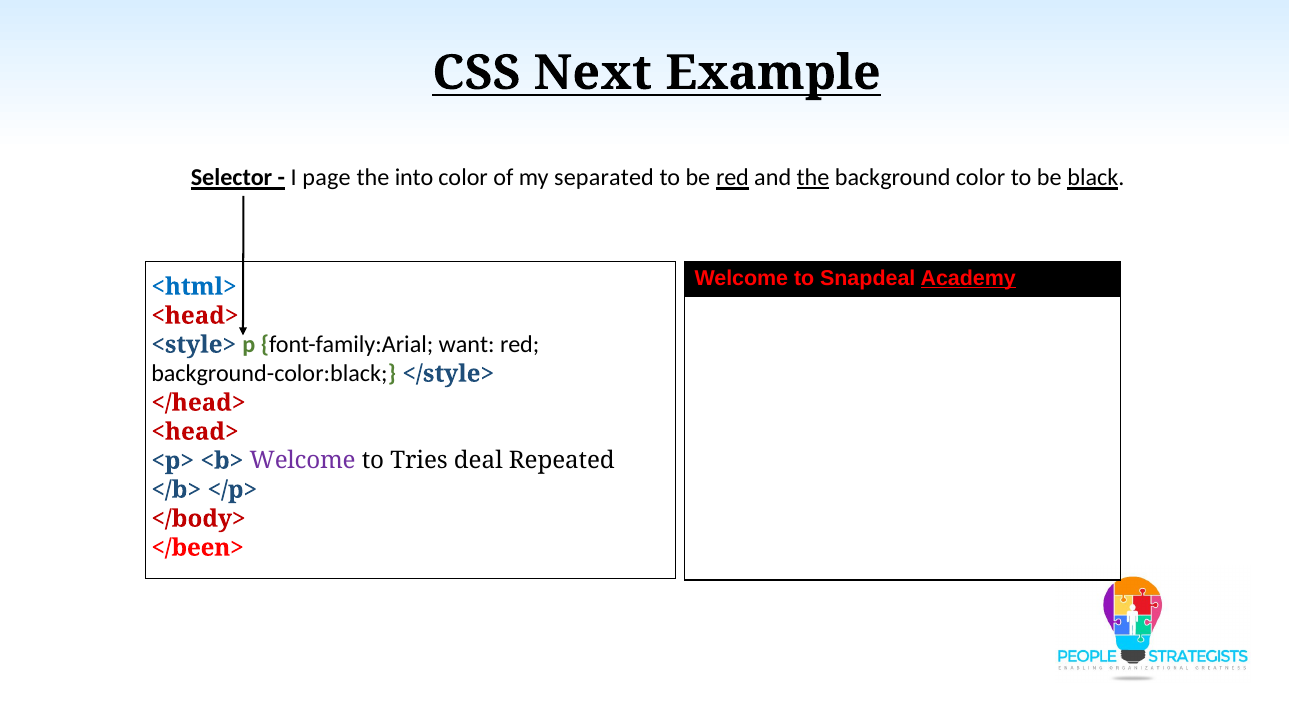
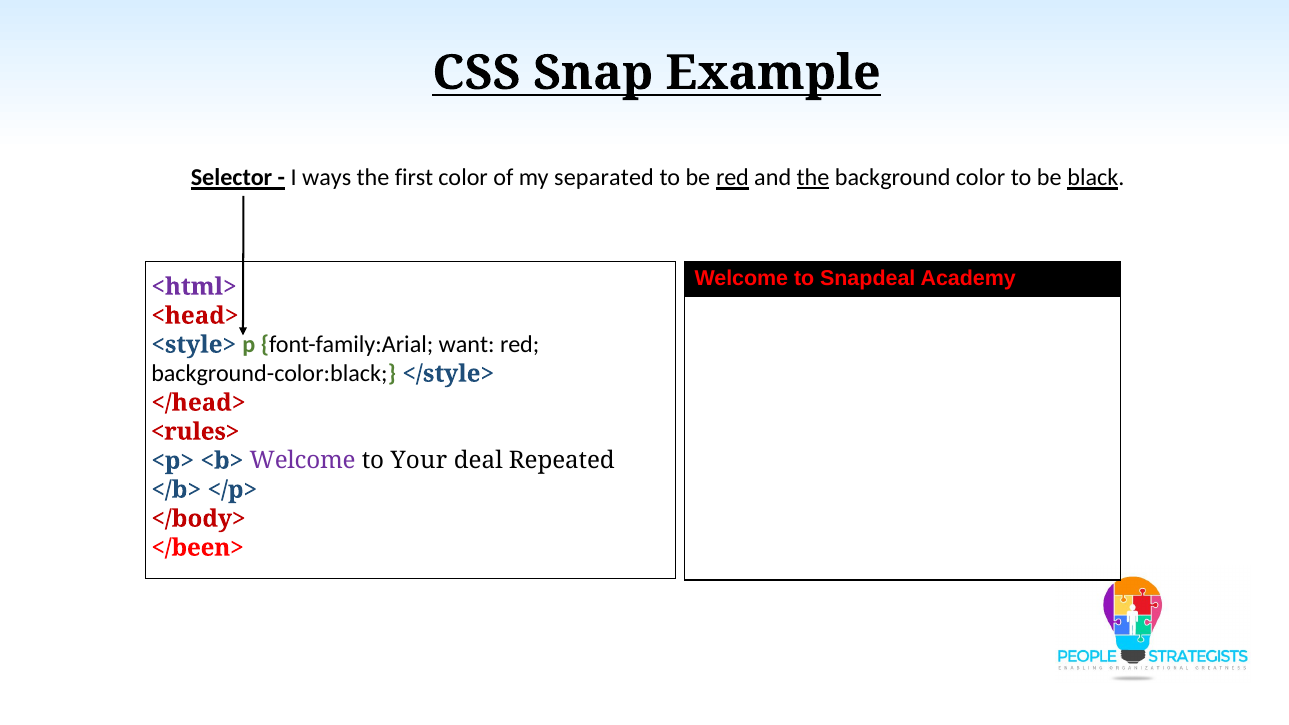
Next: Next -> Snap
page: page -> ways
into: into -> first
Academy underline: present -> none
<html> colour: blue -> purple
<head> at (195, 432): <head> -> <rules>
Tries: Tries -> Your
